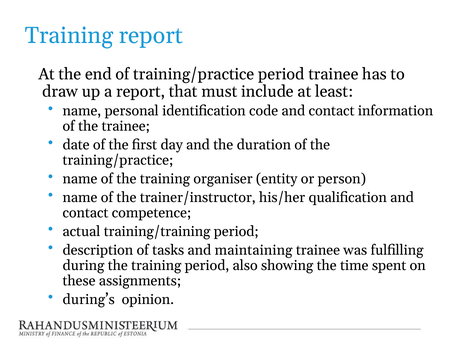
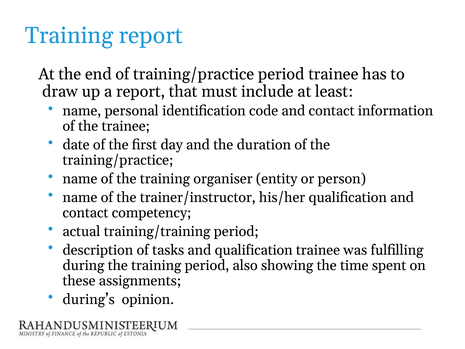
competence: competence -> competency
and maintaining: maintaining -> qualification
